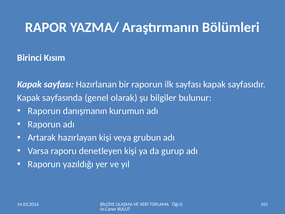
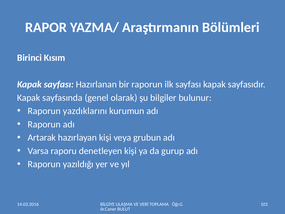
danışmanın: danışmanın -> yazdıklarını
